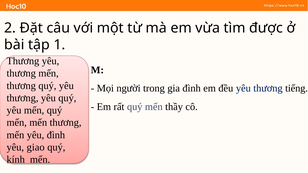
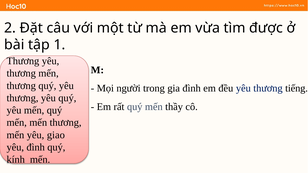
yêu đình: đình -> giao
yêu giao: giao -> đình
